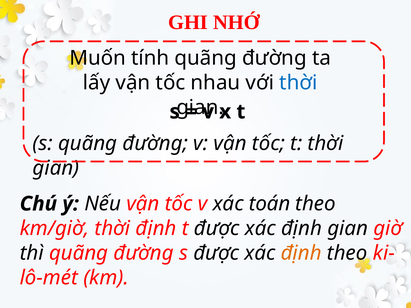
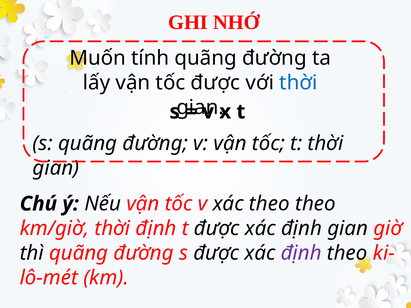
tốc nhau: nhau -> được
xác toán: toán -> theo
định at (301, 253) colour: orange -> purple
